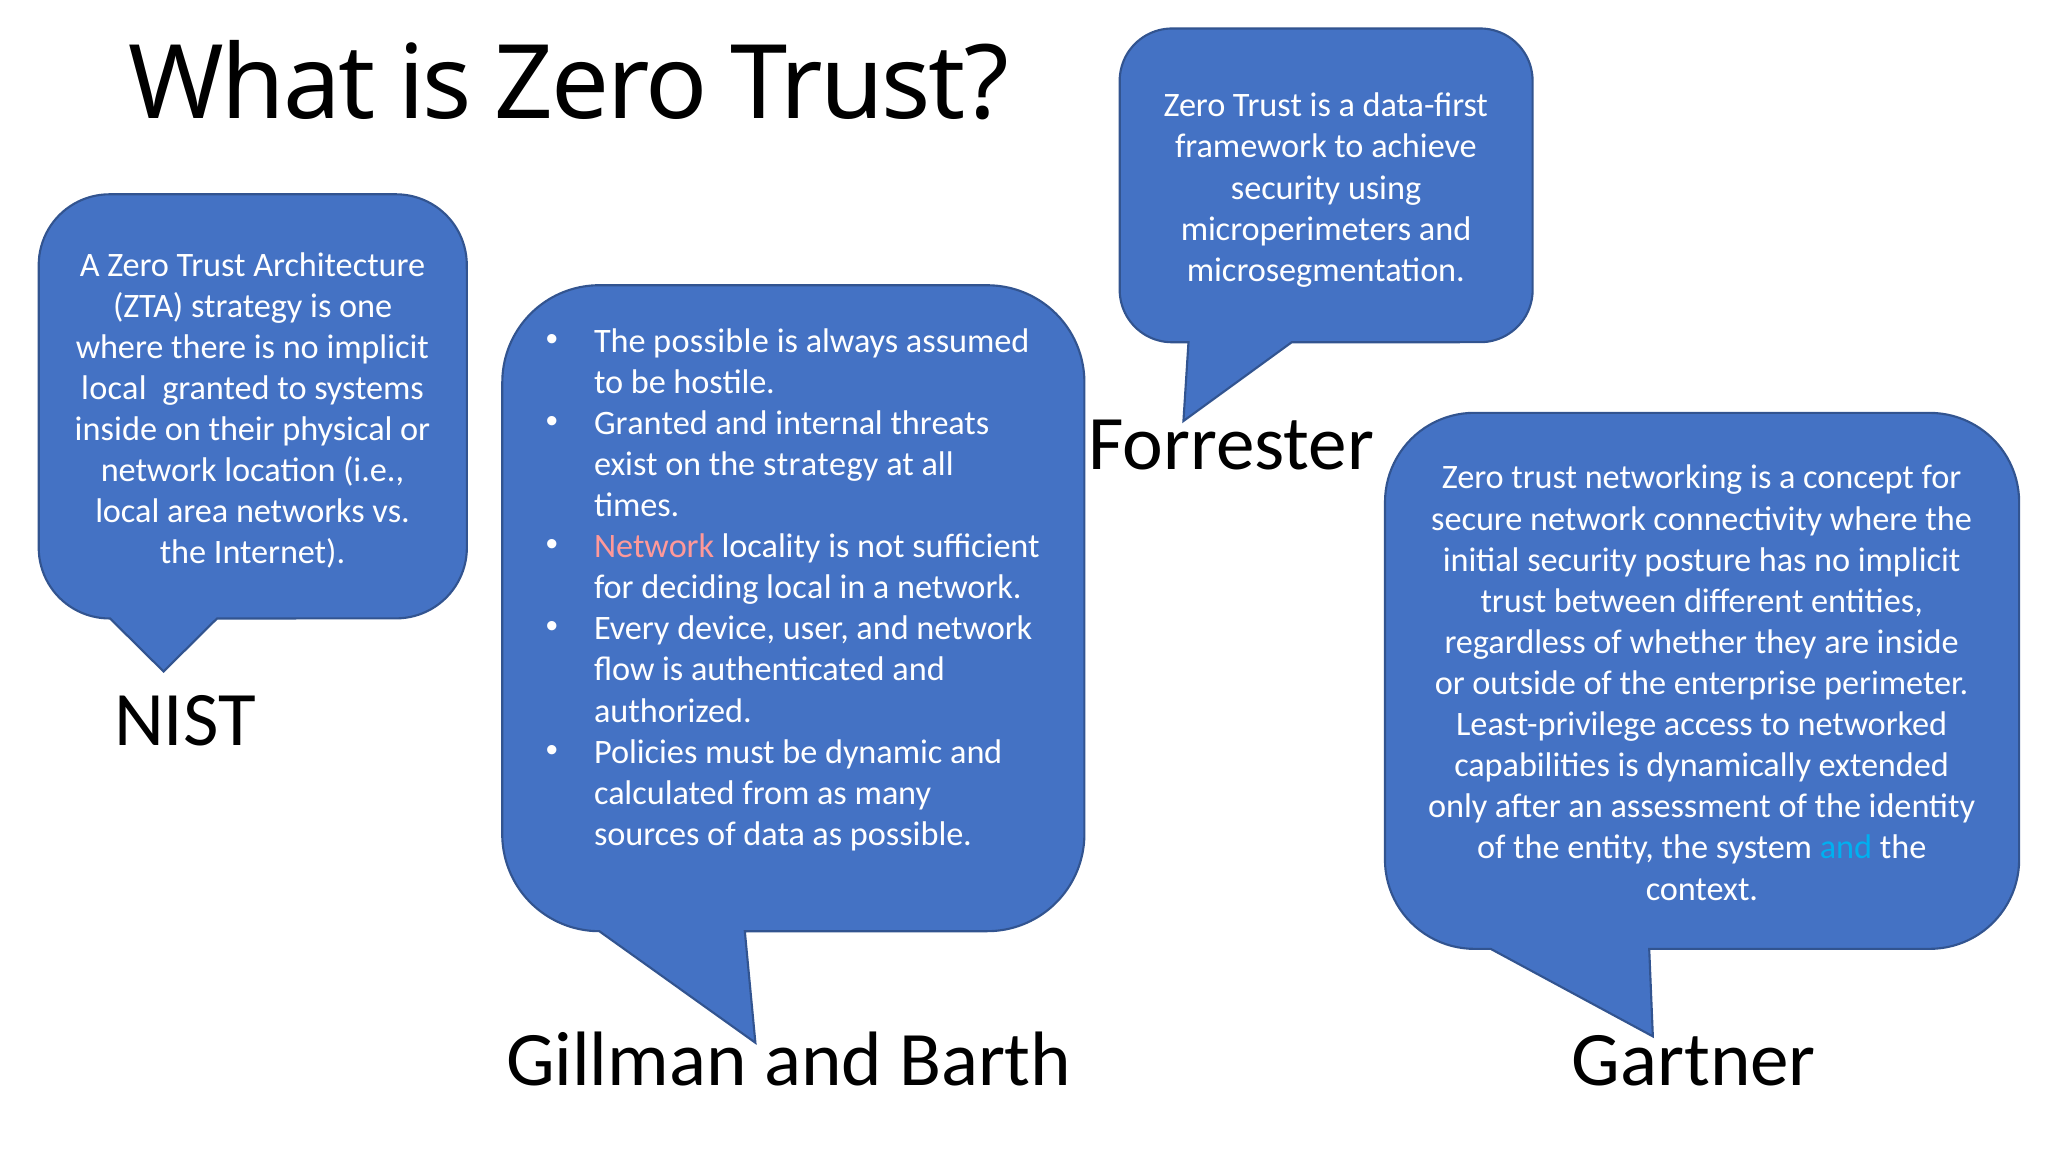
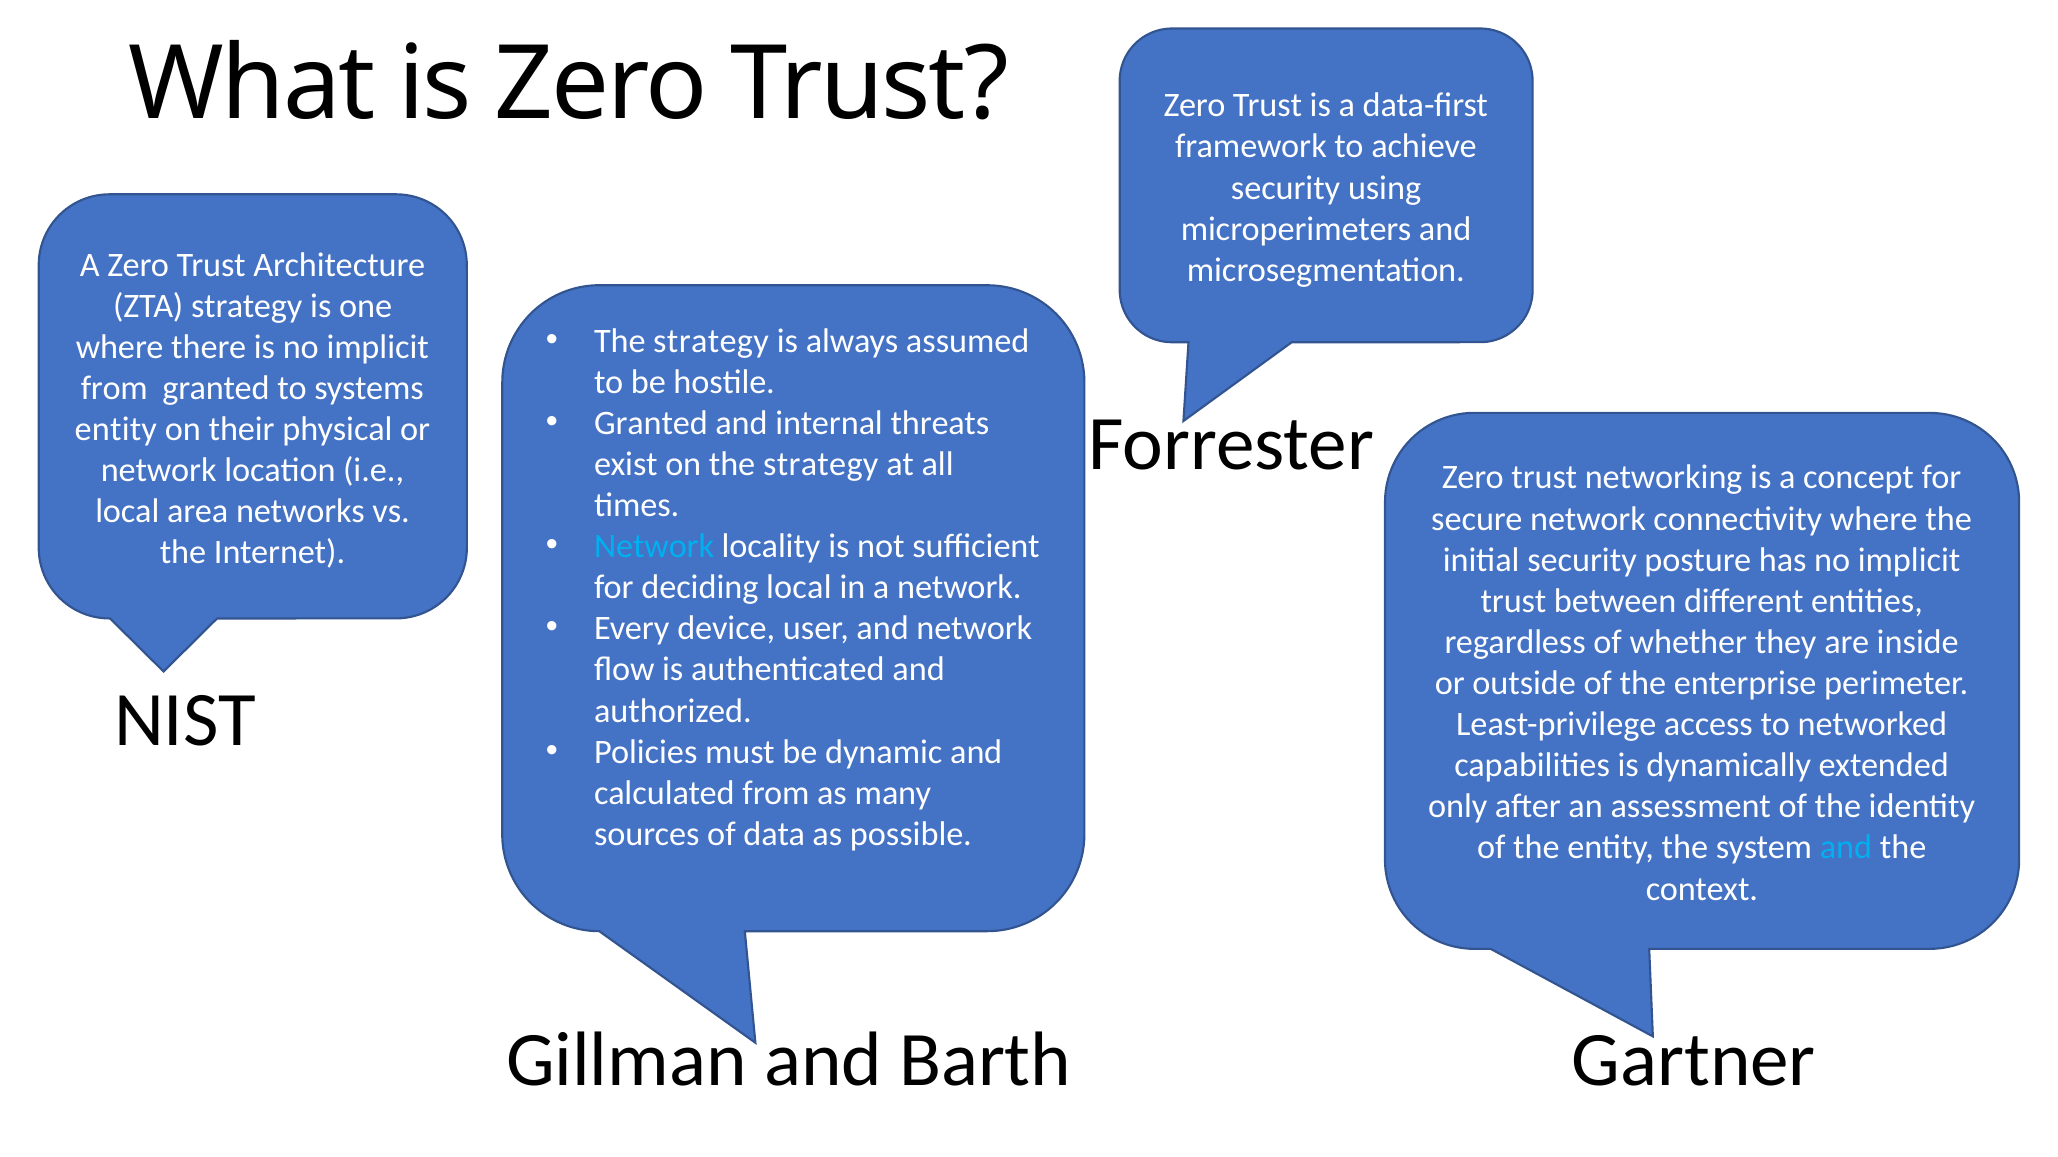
possible at (711, 341): possible -> strategy
local at (114, 388): local -> from
inside at (116, 429): inside -> entity
Network at (654, 547) colour: pink -> light blue
